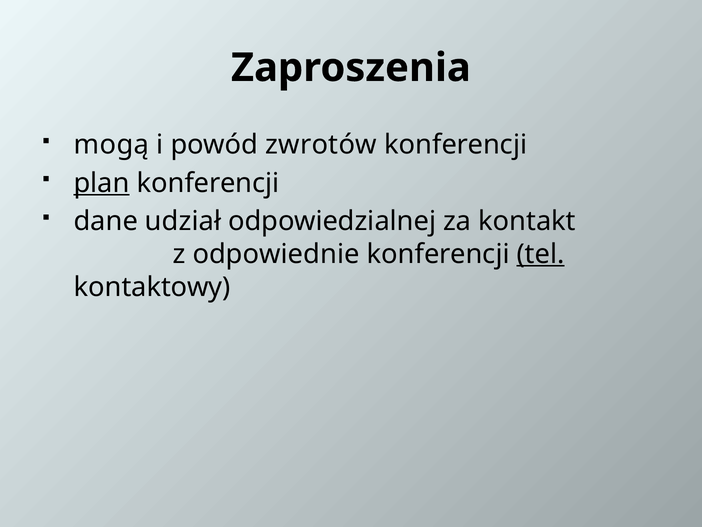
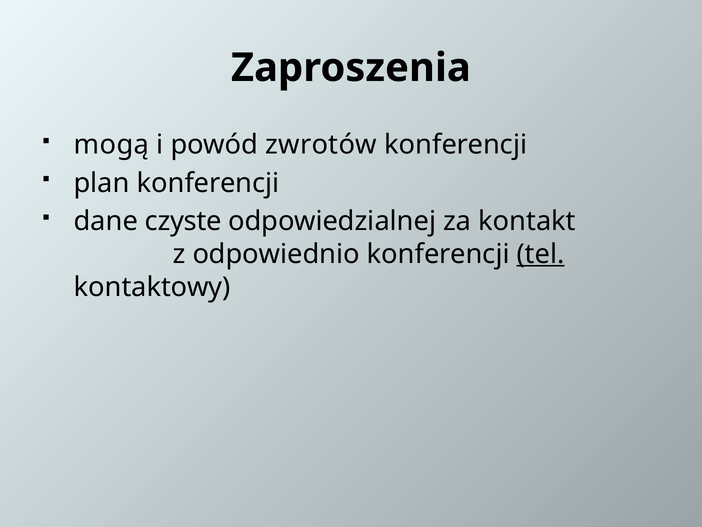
plan underline: present -> none
udział: udział -> czyste
odpowiednie: odpowiednie -> odpowiednio
